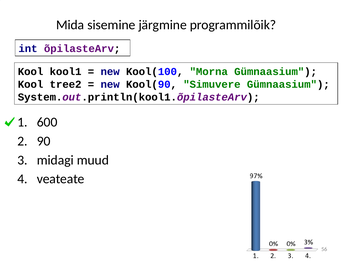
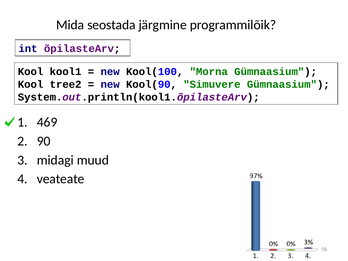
sisemine: sisemine -> seostada
600: 600 -> 469
